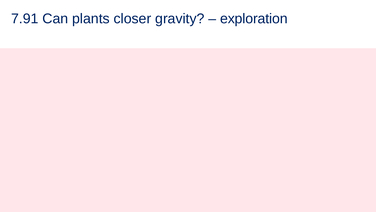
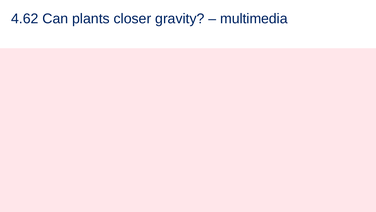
7.91: 7.91 -> 4.62
exploration: exploration -> multimedia
